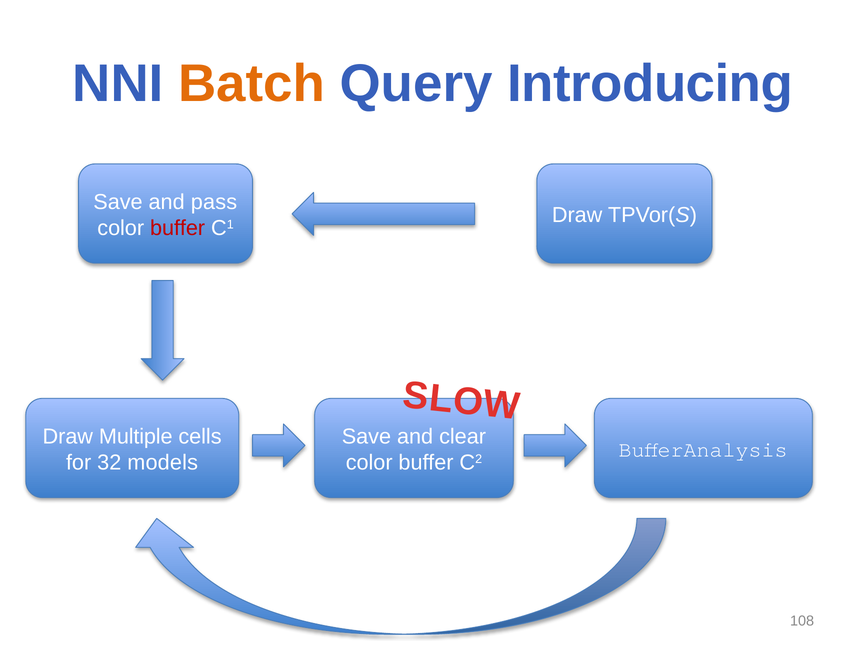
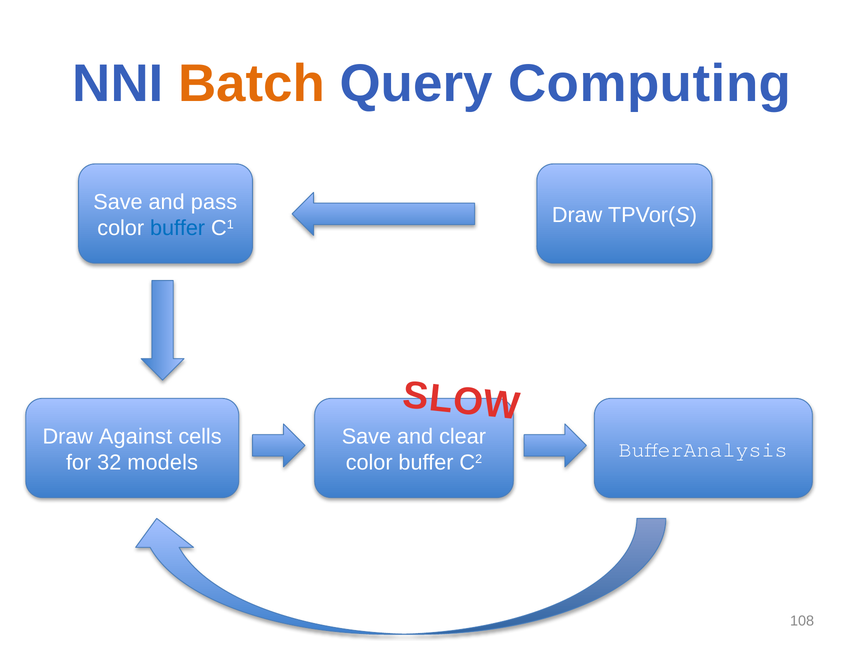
Introducing: Introducing -> Computing
buffer at (178, 228) colour: red -> blue
Multiple: Multiple -> Against
